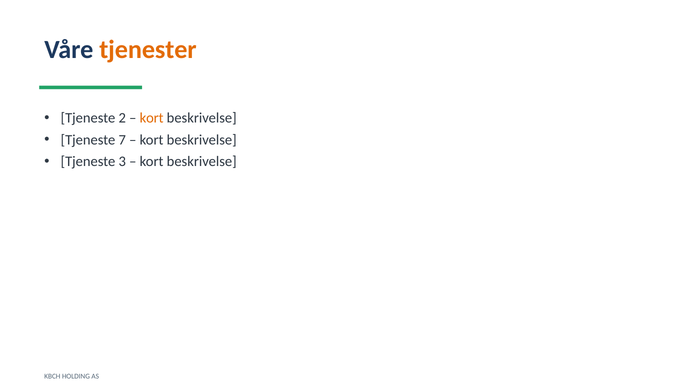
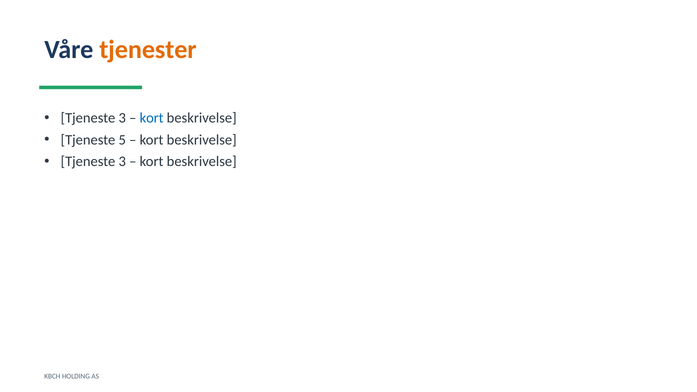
2 at (122, 118): 2 -> 3
kort at (152, 118) colour: orange -> blue
7: 7 -> 5
